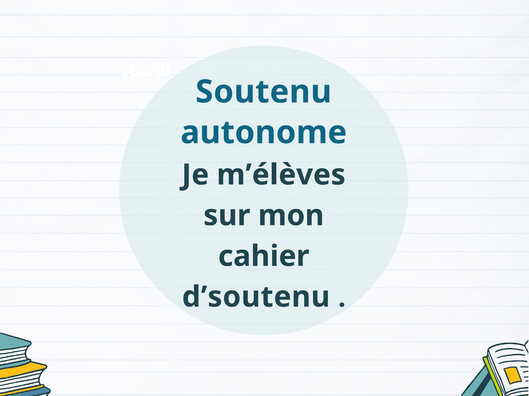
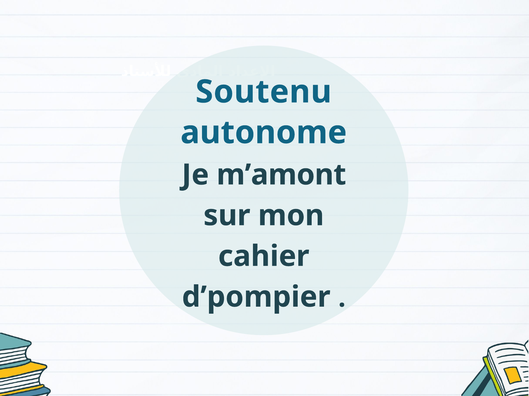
m’élèves: m’élèves -> m’amont
d’soutenu: d’soutenu -> d’pompier
